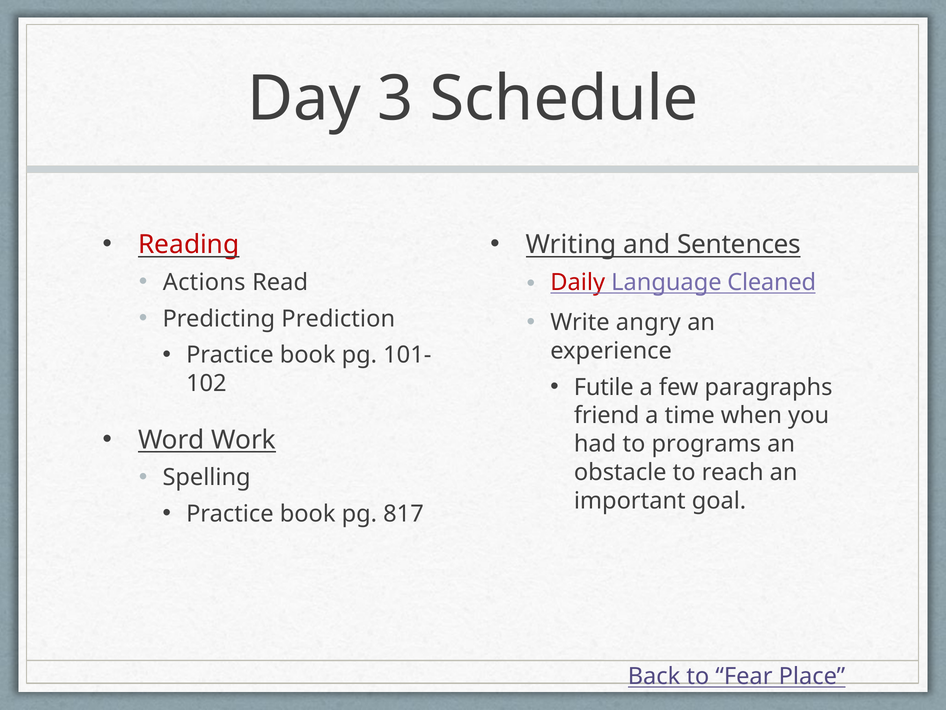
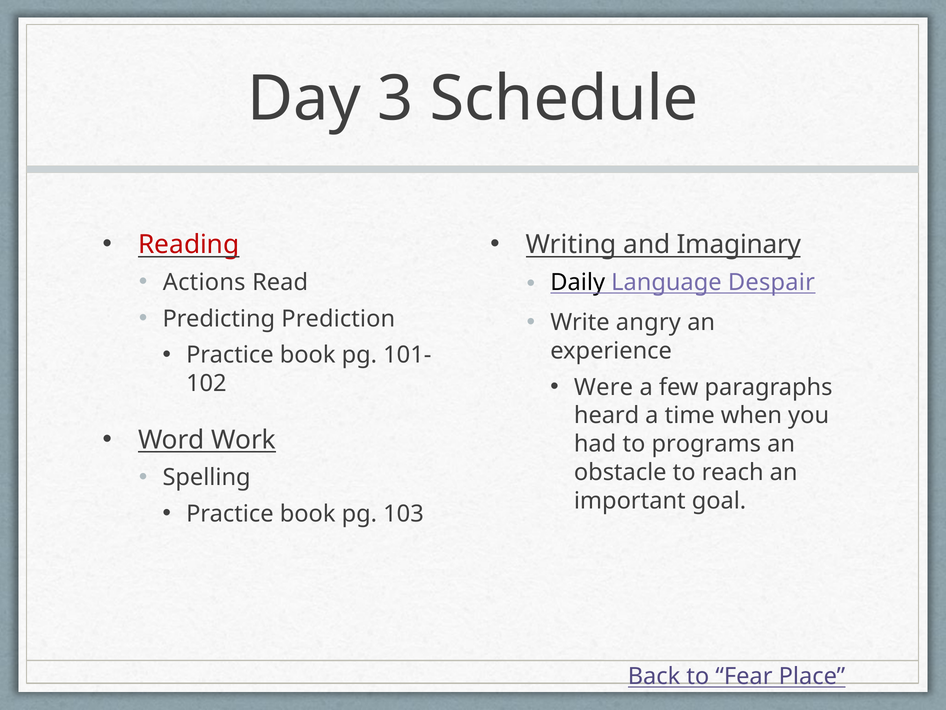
Sentences: Sentences -> Imaginary
Daily colour: red -> black
Cleaned: Cleaned -> Despair
Futile: Futile -> Were
friend: friend -> heard
817: 817 -> 103
